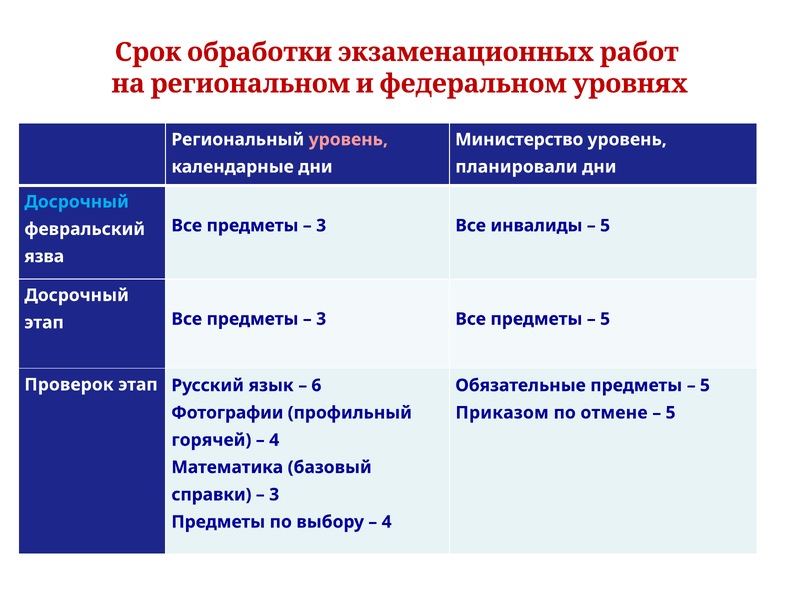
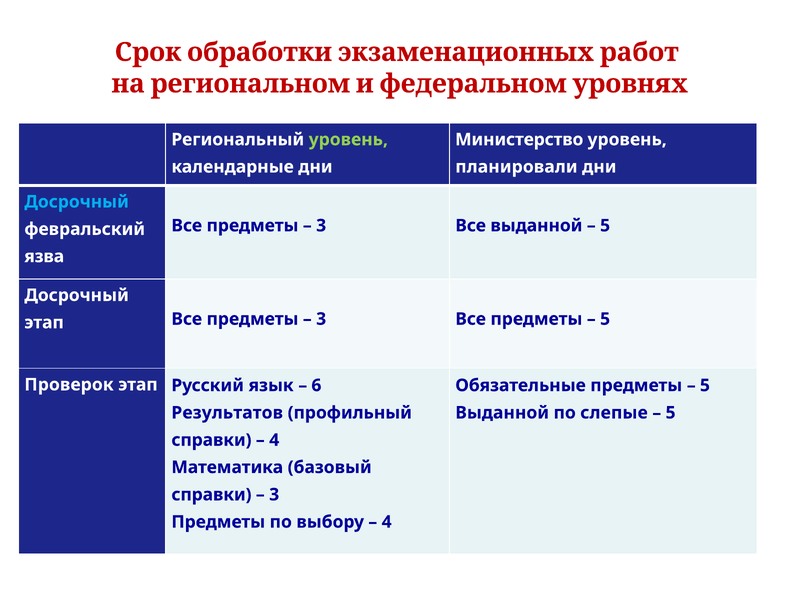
уровень at (348, 140) colour: pink -> light green
Все инвалиды: инвалиды -> выданной
Фотографии: Фотографии -> Результатов
Приказом at (502, 413): Приказом -> Выданной
отмене: отмене -> слепые
горячей at (211, 440): горячей -> справки
